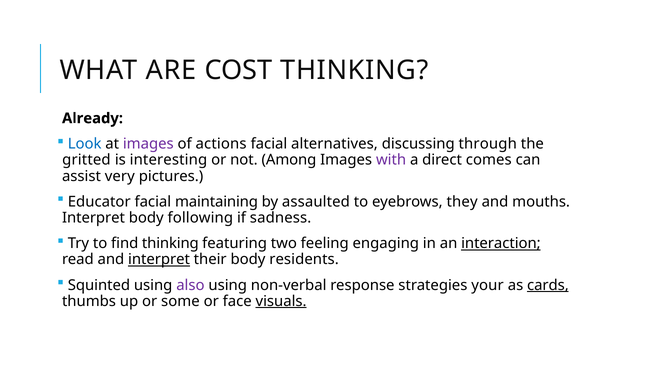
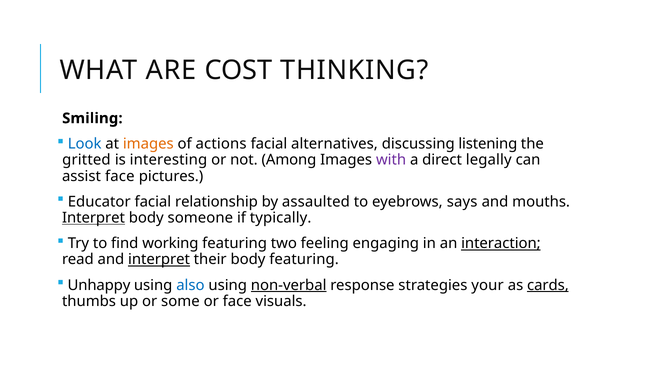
Already: Already -> Smiling
images at (148, 144) colour: purple -> orange
through: through -> listening
comes: comes -> legally
assist very: very -> face
maintaining: maintaining -> relationship
they: they -> says
Interpret at (93, 218) underline: none -> present
following: following -> someone
sadness: sadness -> typically
find thinking: thinking -> working
body residents: residents -> featuring
Squinted: Squinted -> Unhappy
also colour: purple -> blue
non-verbal underline: none -> present
visuals underline: present -> none
